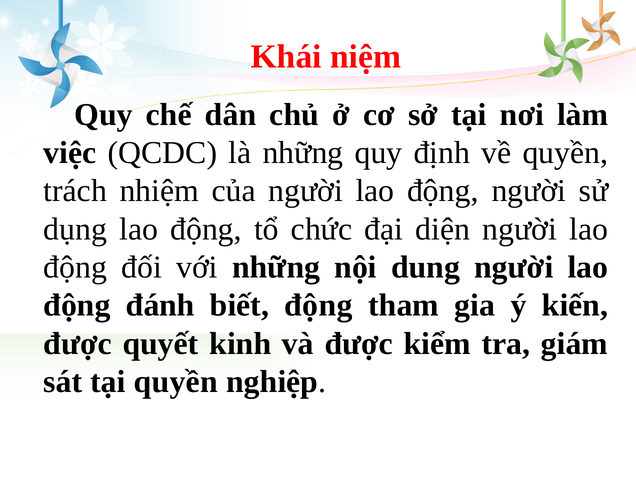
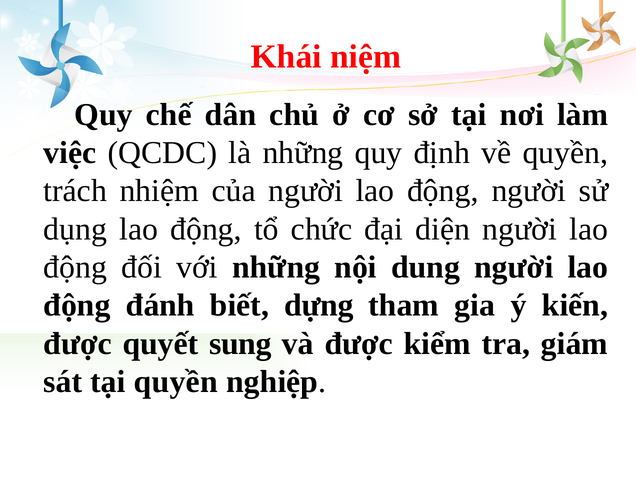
biết động: động -> dựng
kinh: kinh -> sung
